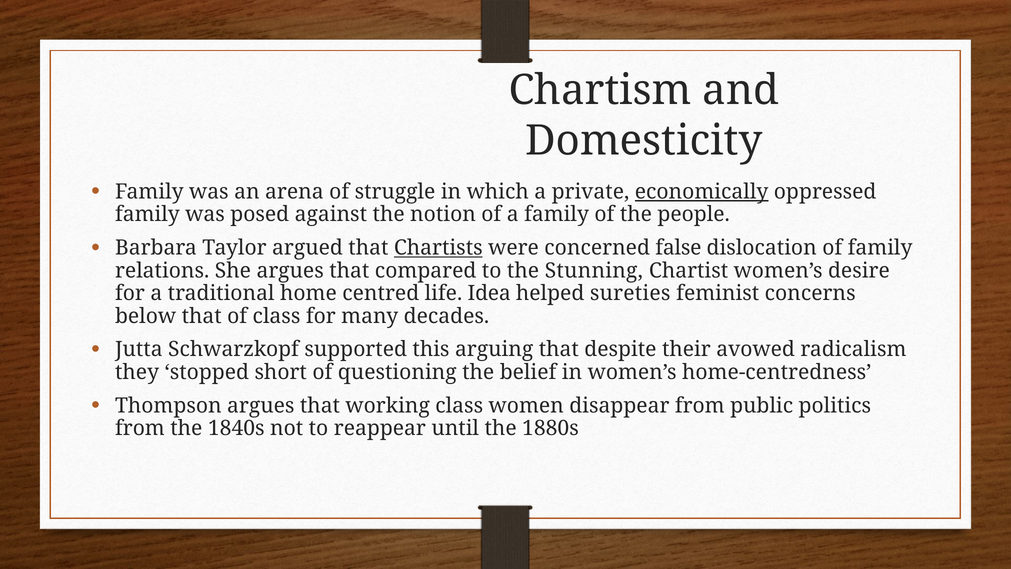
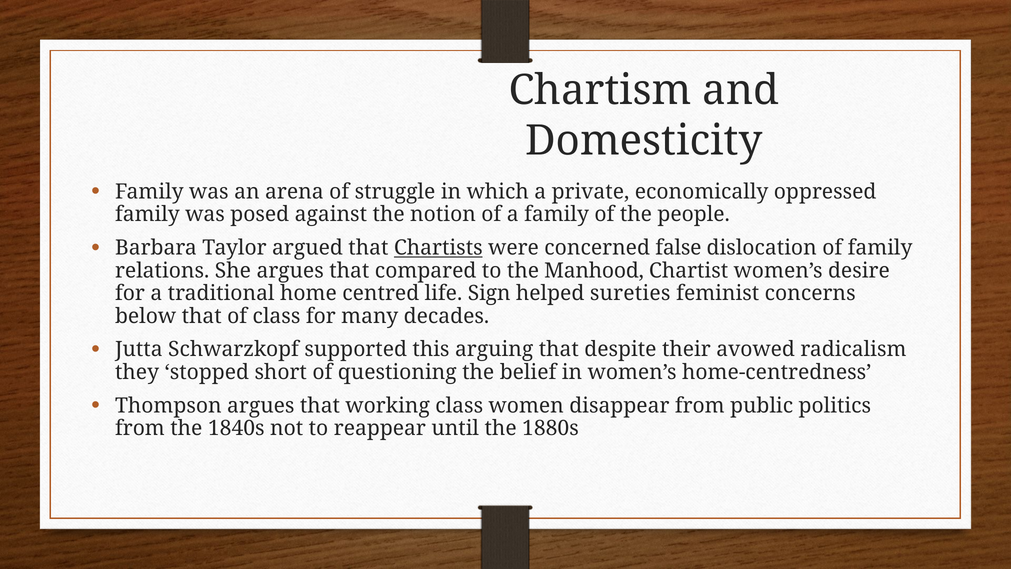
economically underline: present -> none
Stunning: Stunning -> Manhood
Idea: Idea -> Sign
